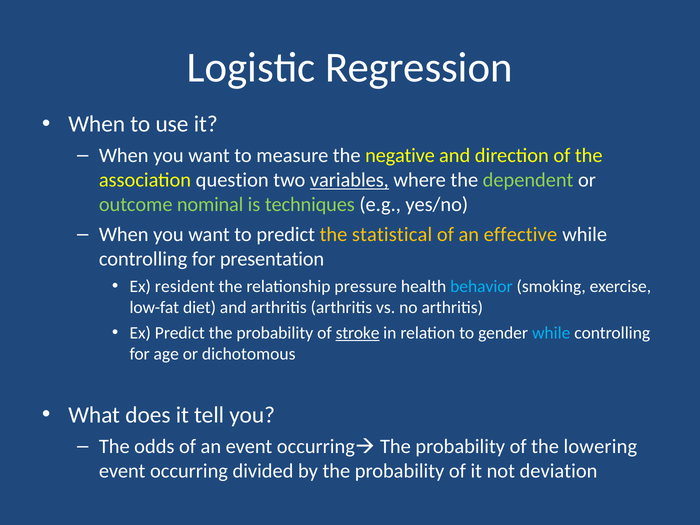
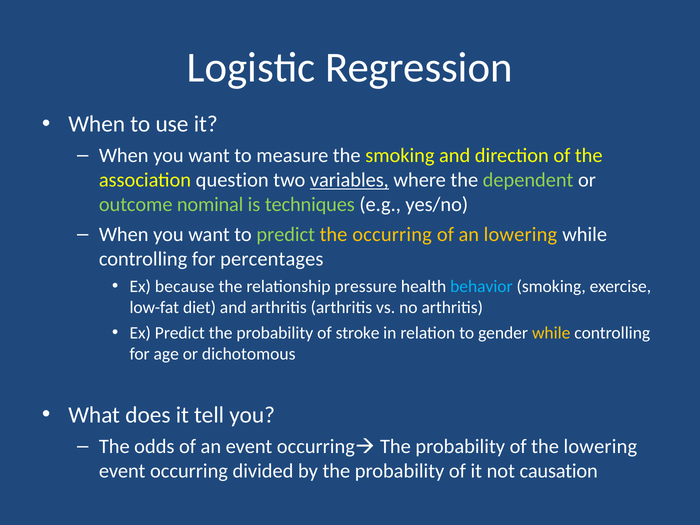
the negative: negative -> smoking
predict at (286, 235) colour: white -> light green
the statistical: statistical -> occurring
an effective: effective -> lowering
presentation: presentation -> percentages
resident: resident -> because
stroke underline: present -> none
while at (551, 333) colour: light blue -> yellow
deviation: deviation -> causation
